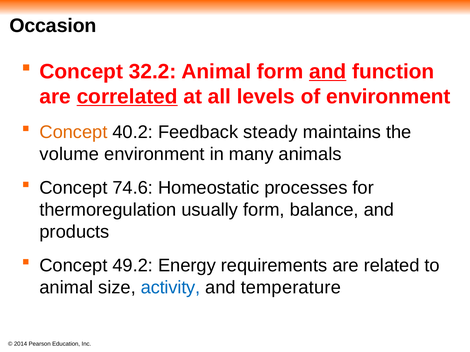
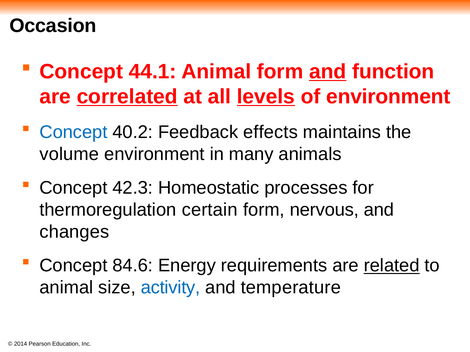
32.2: 32.2 -> 44.1
levels underline: none -> present
Concept at (73, 132) colour: orange -> blue
steady: steady -> effects
74.6: 74.6 -> 42.3
usually: usually -> certain
balance: balance -> nervous
products: products -> changes
49.2: 49.2 -> 84.6
related underline: none -> present
